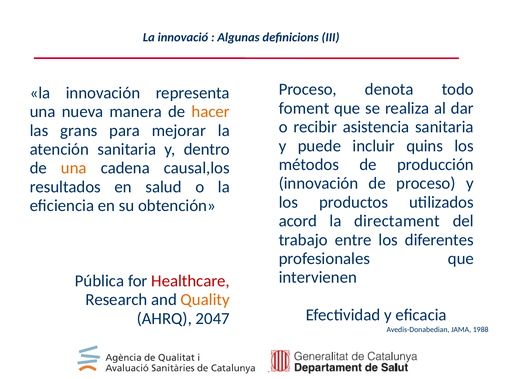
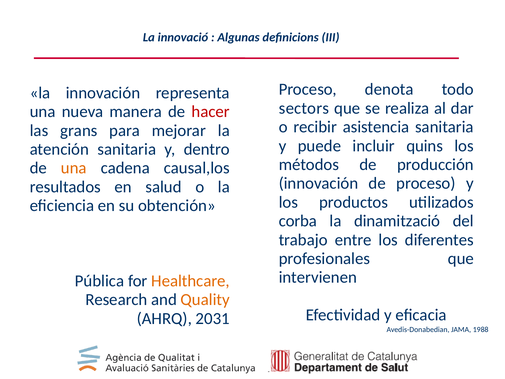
foment: foment -> sectors
hacer colour: orange -> red
acord: acord -> corba
directament: directament -> dinamització
Healthcare colour: red -> orange
2047: 2047 -> 2031
